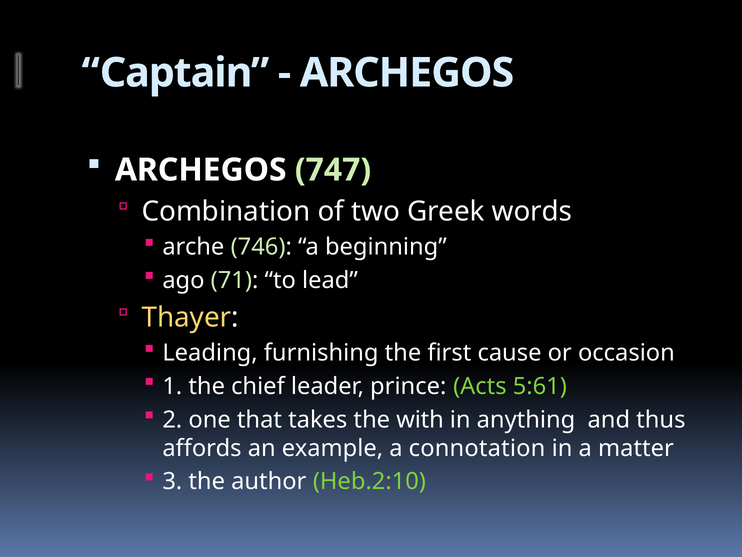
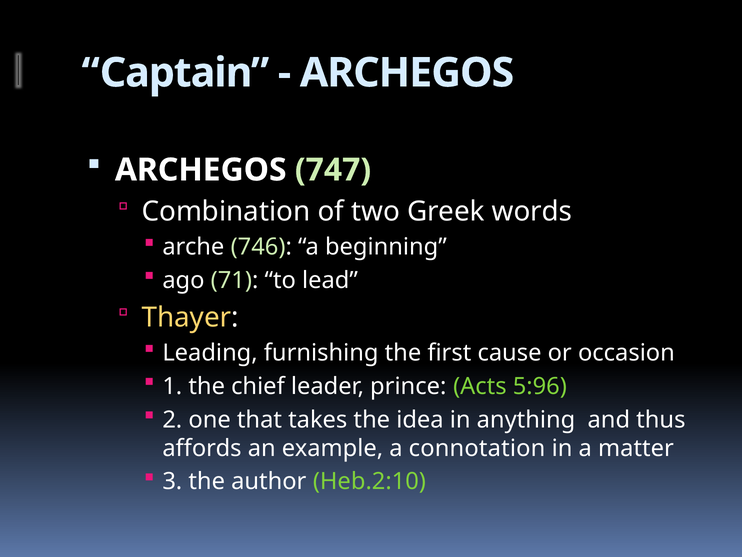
5:61: 5:61 -> 5:96
with: with -> idea
